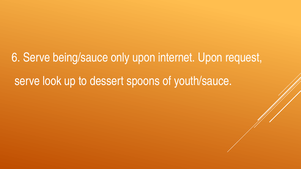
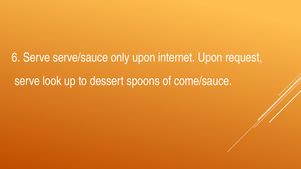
being/sauce: being/sauce -> serve/sauce
youth/sauce: youth/sauce -> come/sauce
